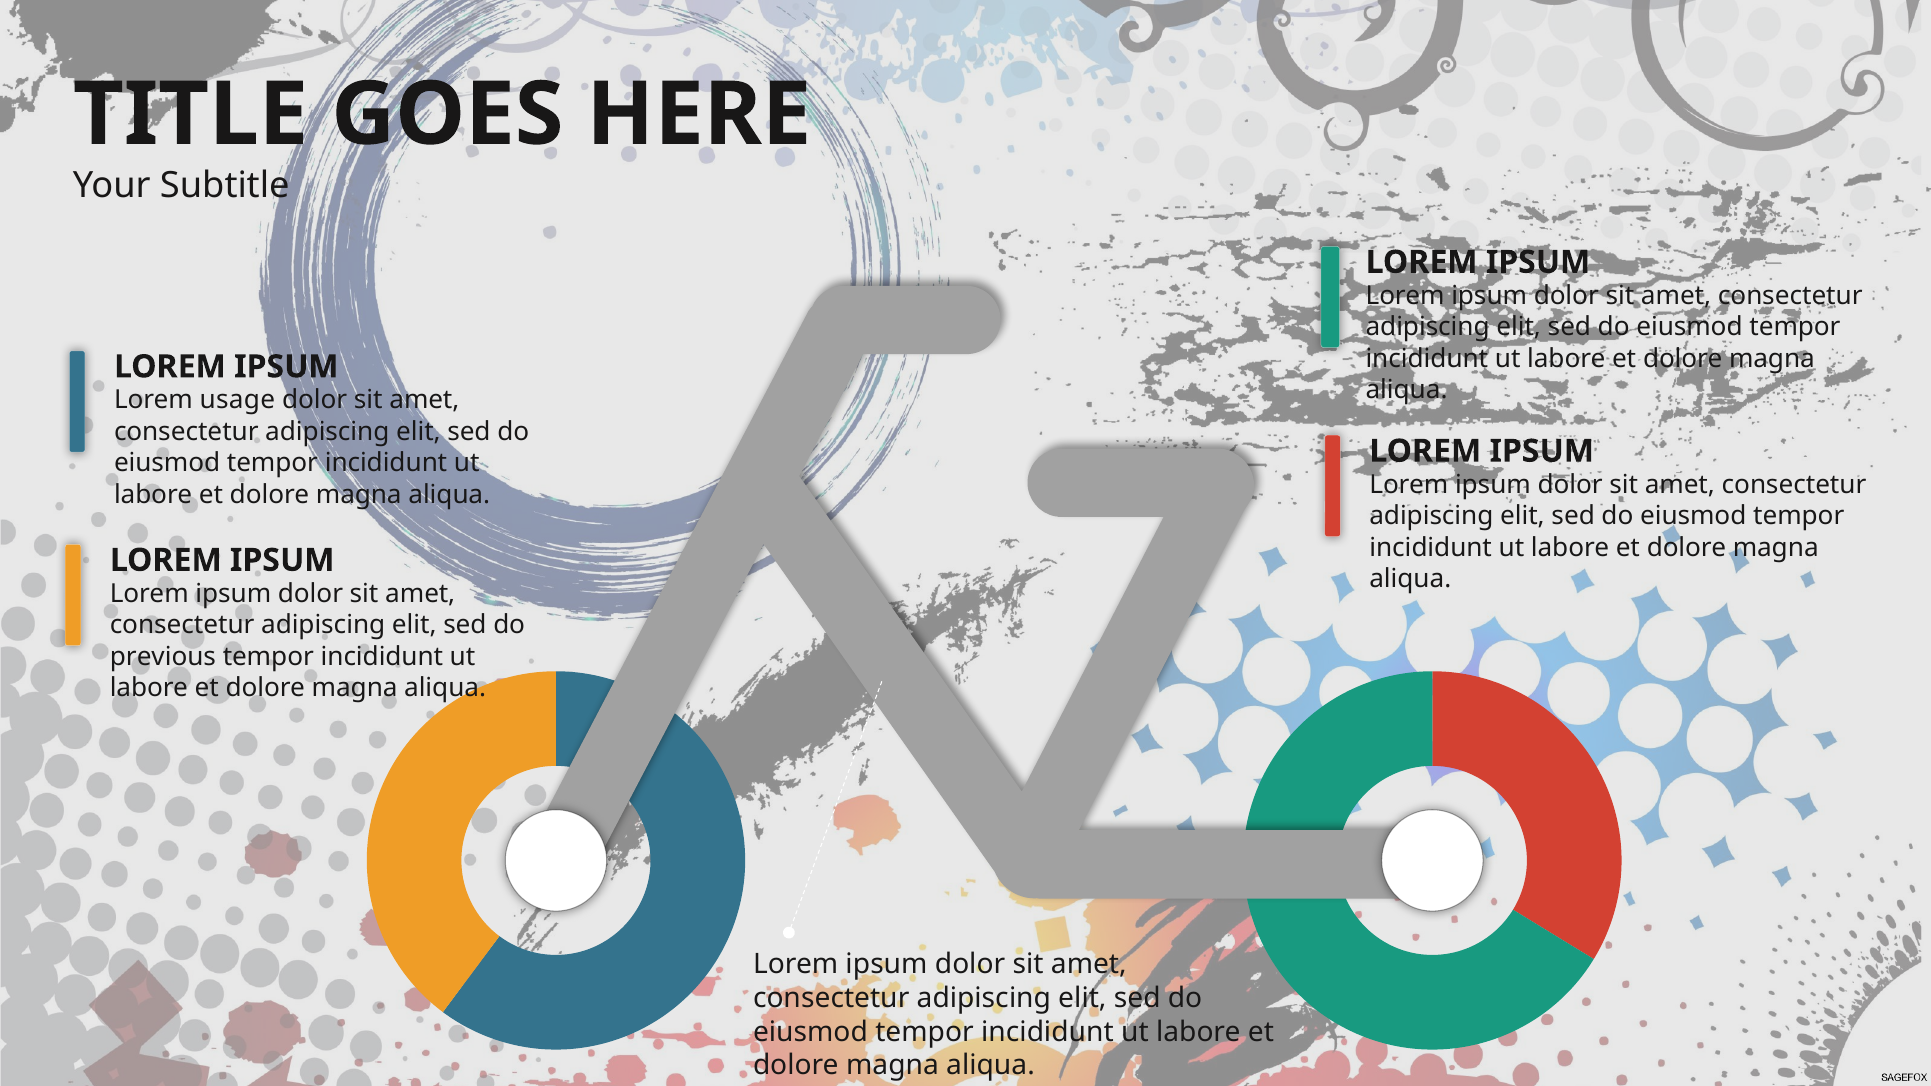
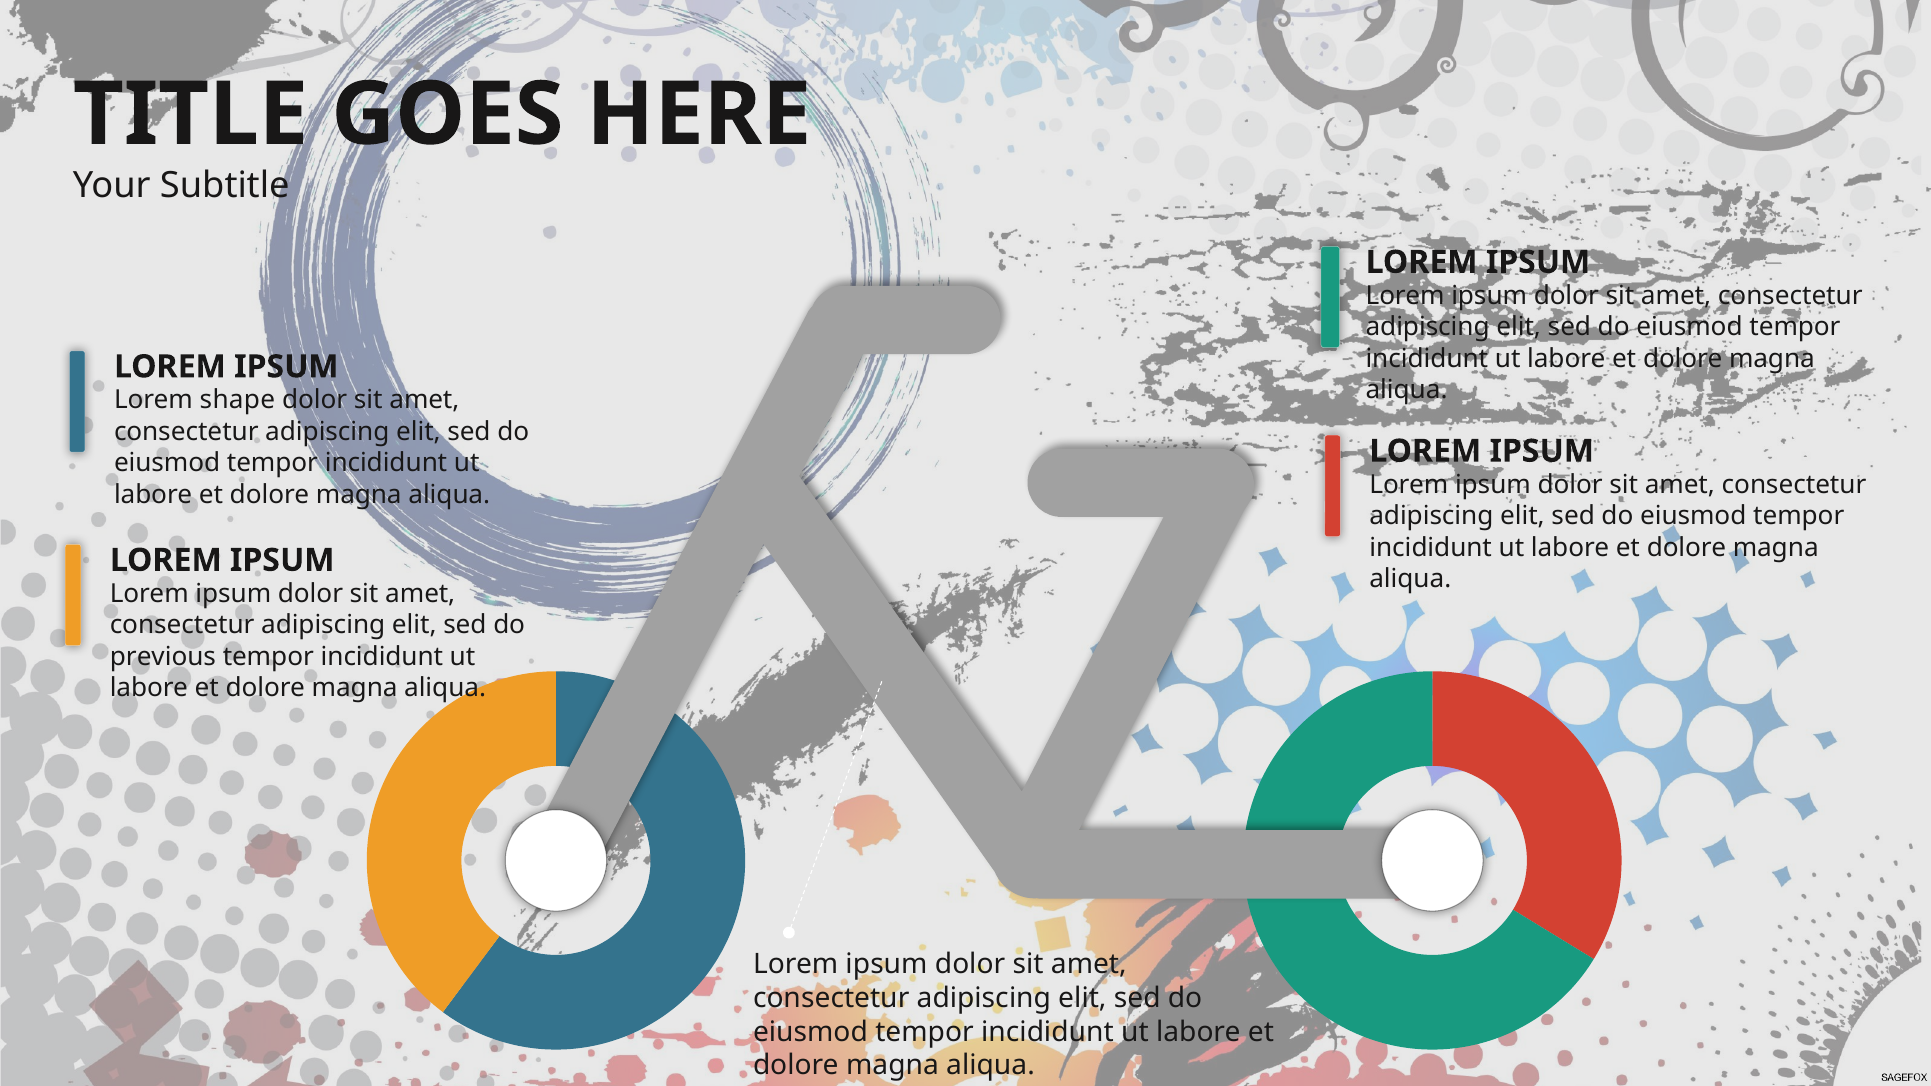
usage: usage -> shape
